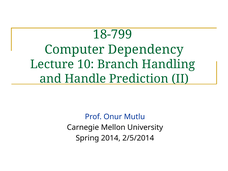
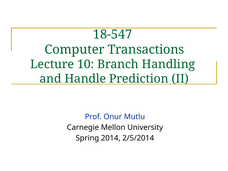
18-799: 18-799 -> 18-547
Dependency: Dependency -> Transactions
